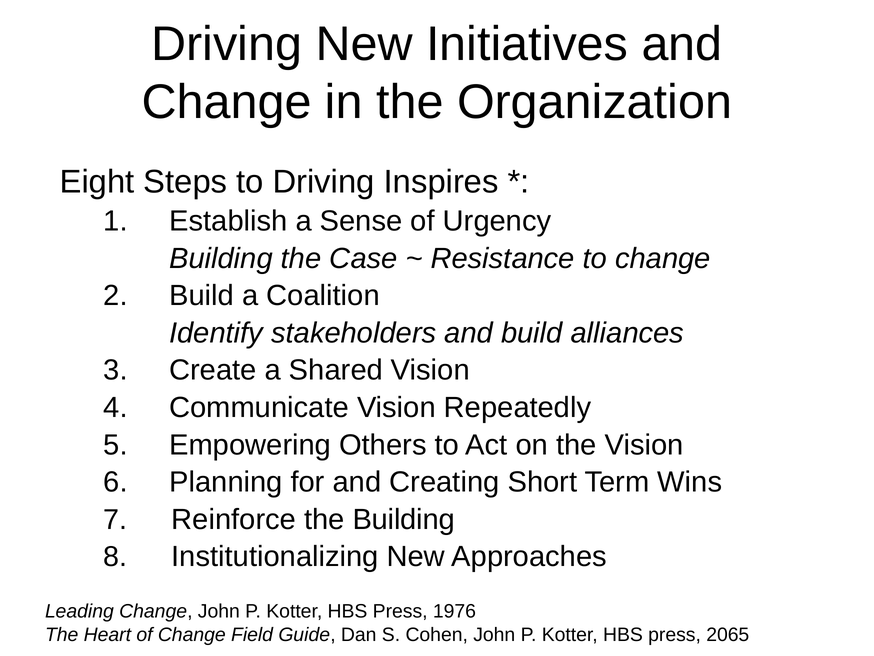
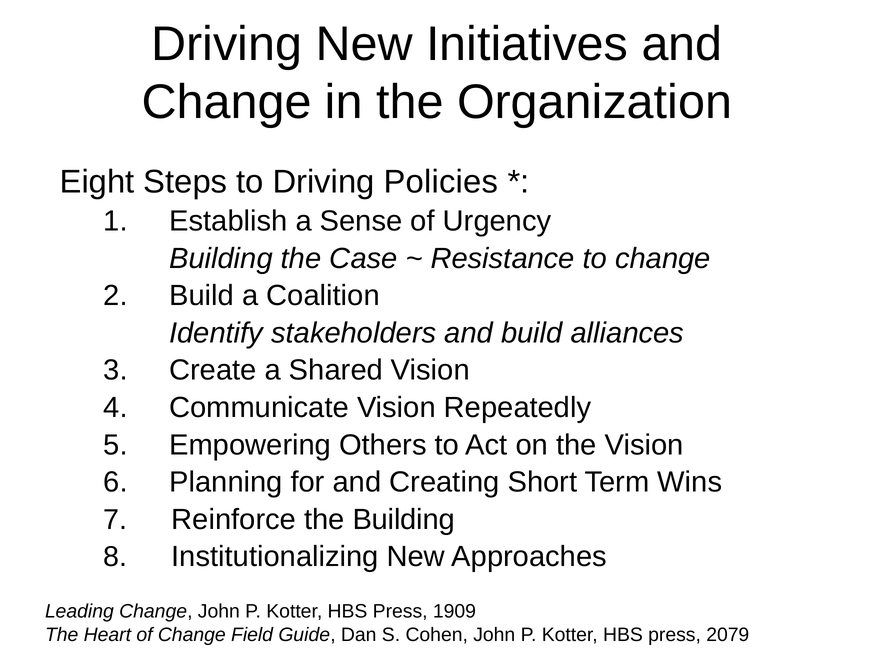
Inspires: Inspires -> Policies
1976: 1976 -> 1909
2065: 2065 -> 2079
